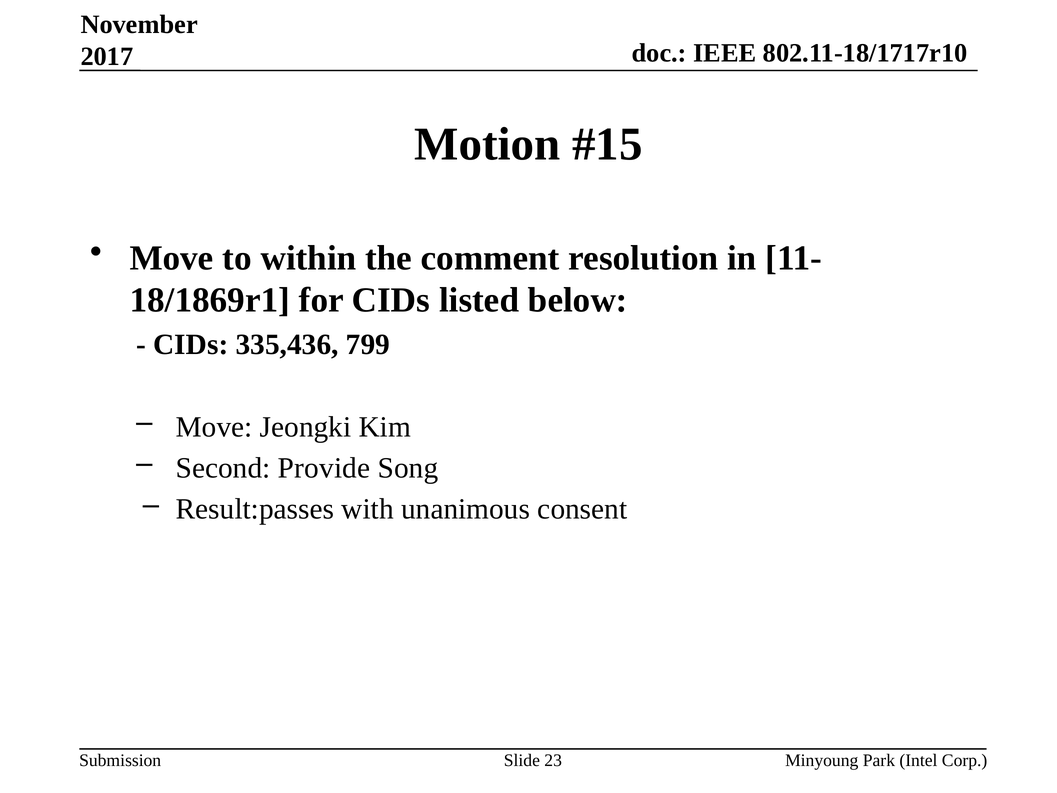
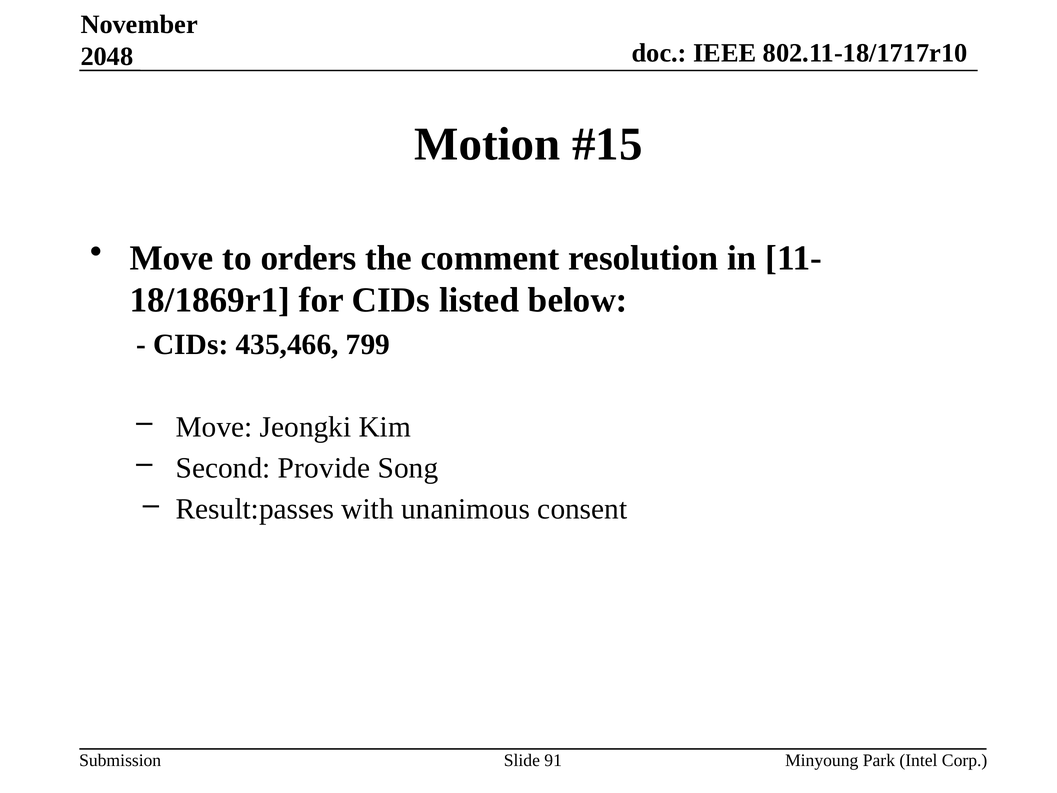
2017: 2017 -> 2048
within: within -> orders
335,436: 335,436 -> 435,466
23: 23 -> 91
